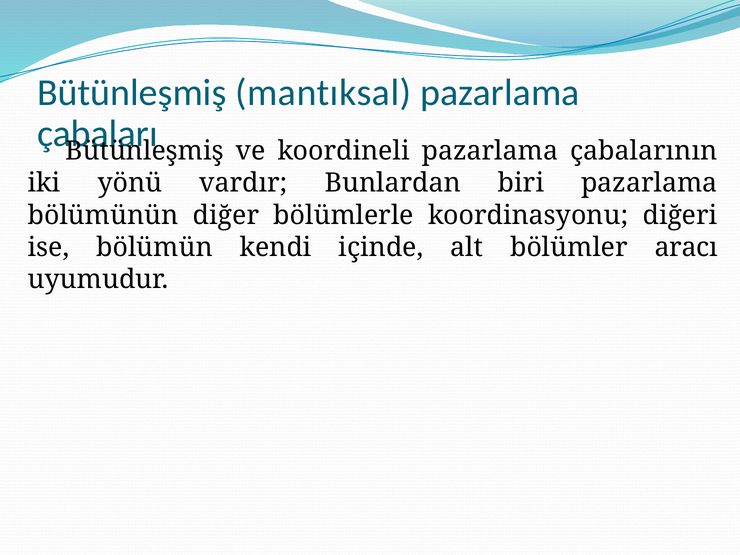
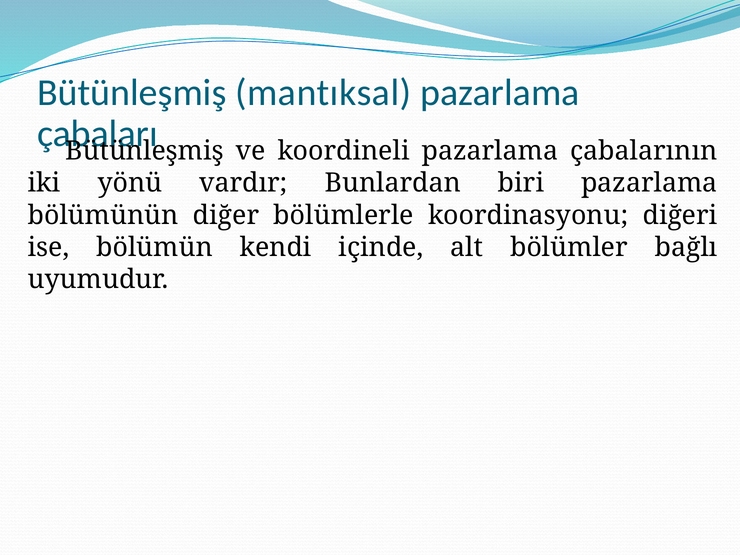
aracı: aracı -> bağlı
